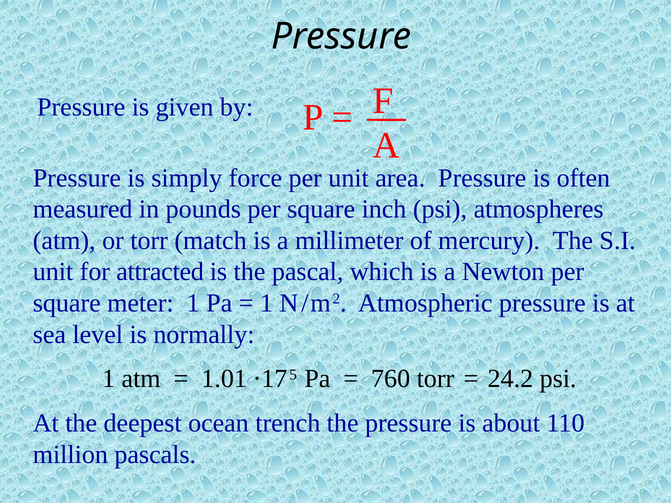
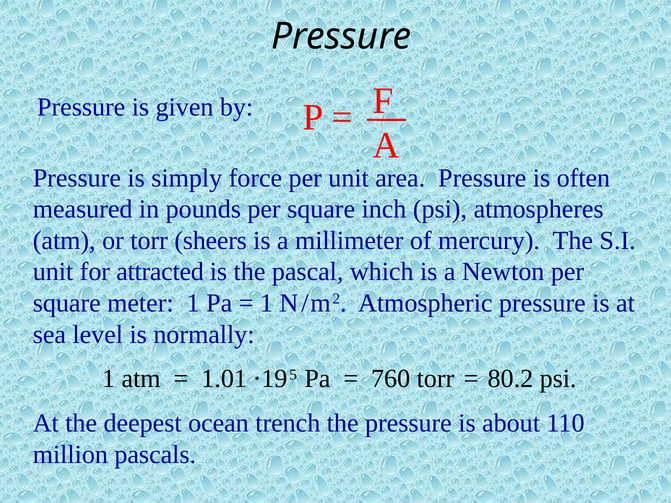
match: match -> sheers
·17: ·17 -> ·19
24.2: 24.2 -> 80.2
